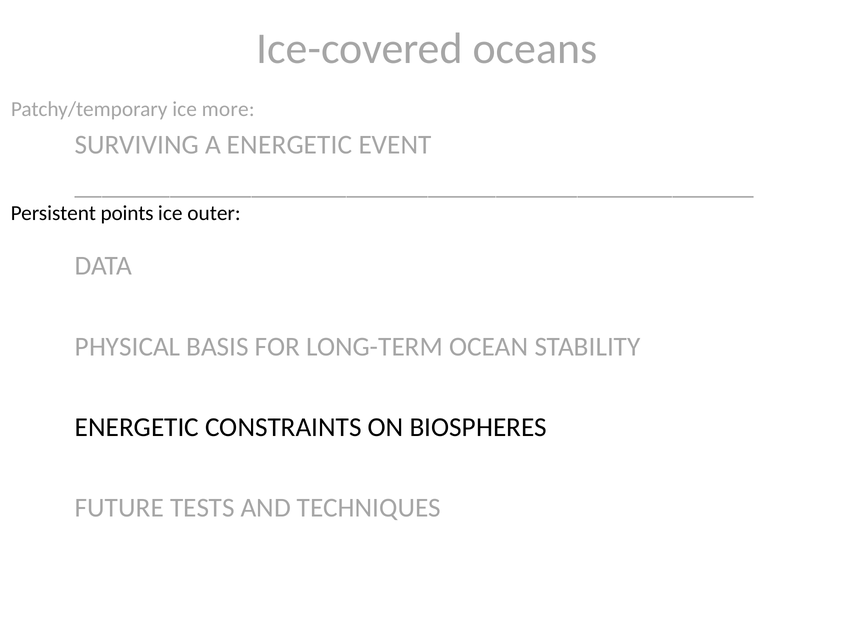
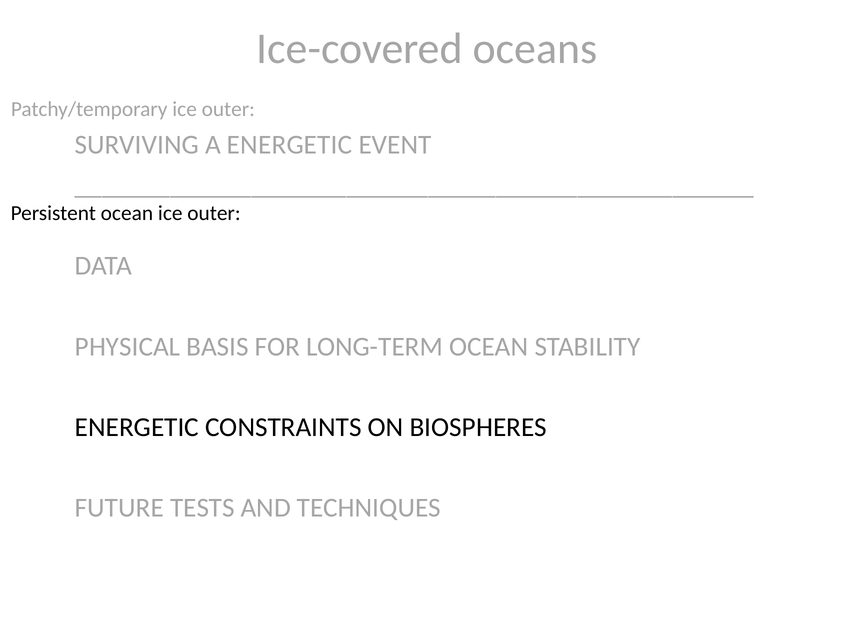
Patchy/temporary ice more: more -> outer
Persistent points: points -> ocean
